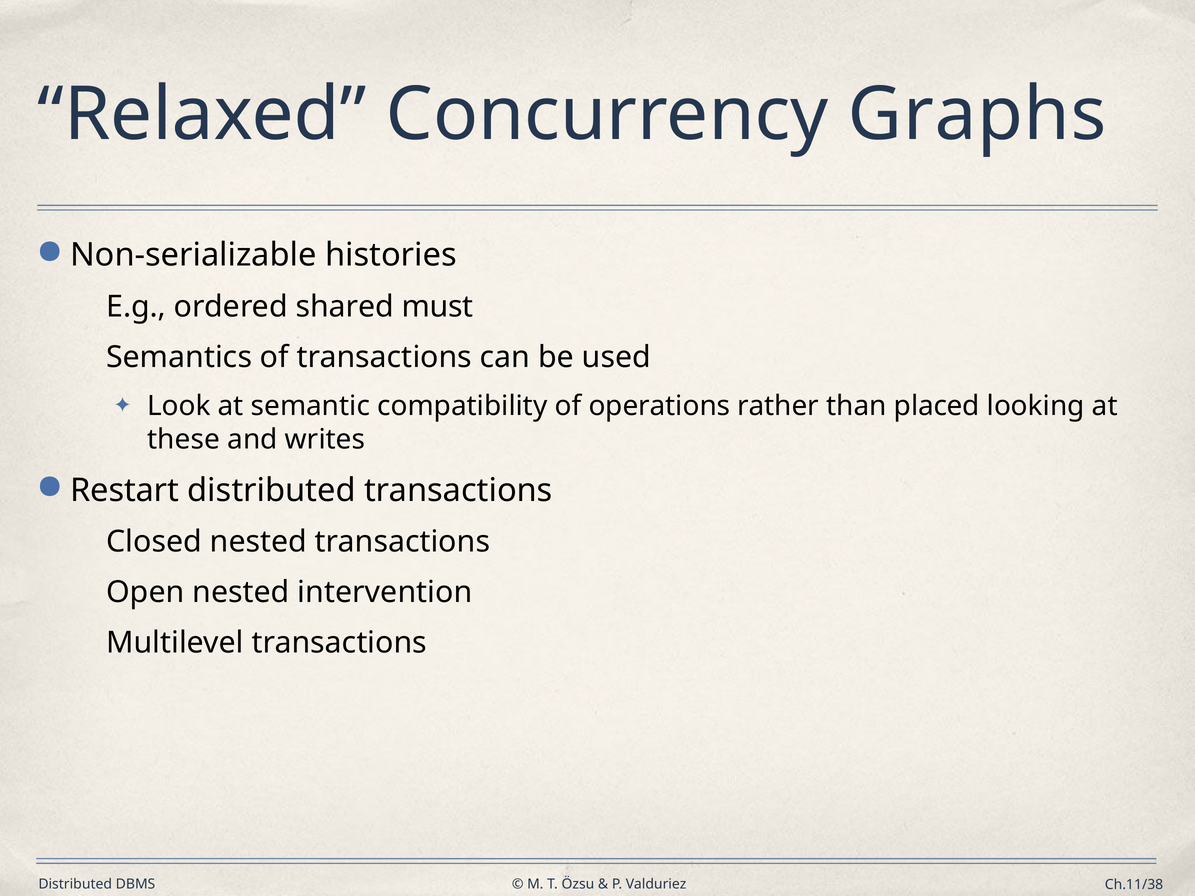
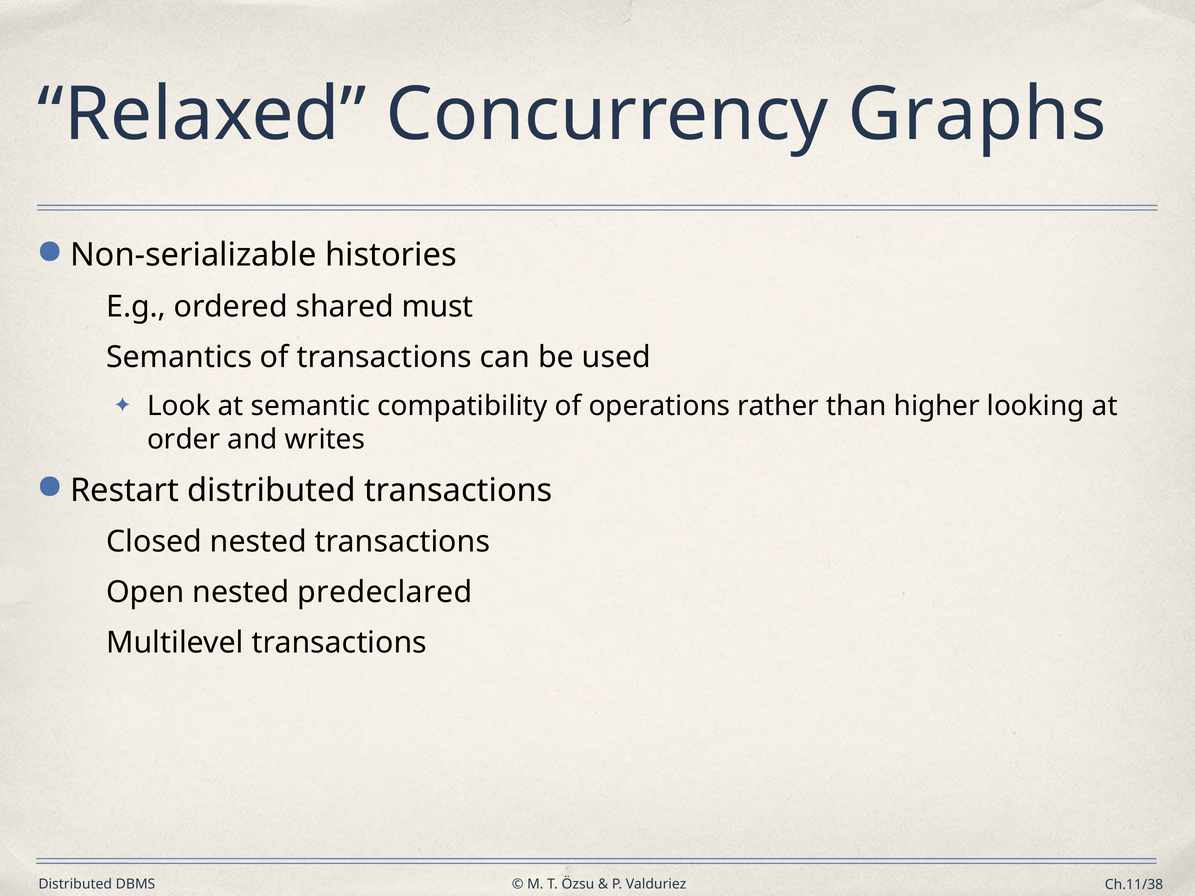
placed: placed -> higher
these: these -> order
intervention: intervention -> predeclared
